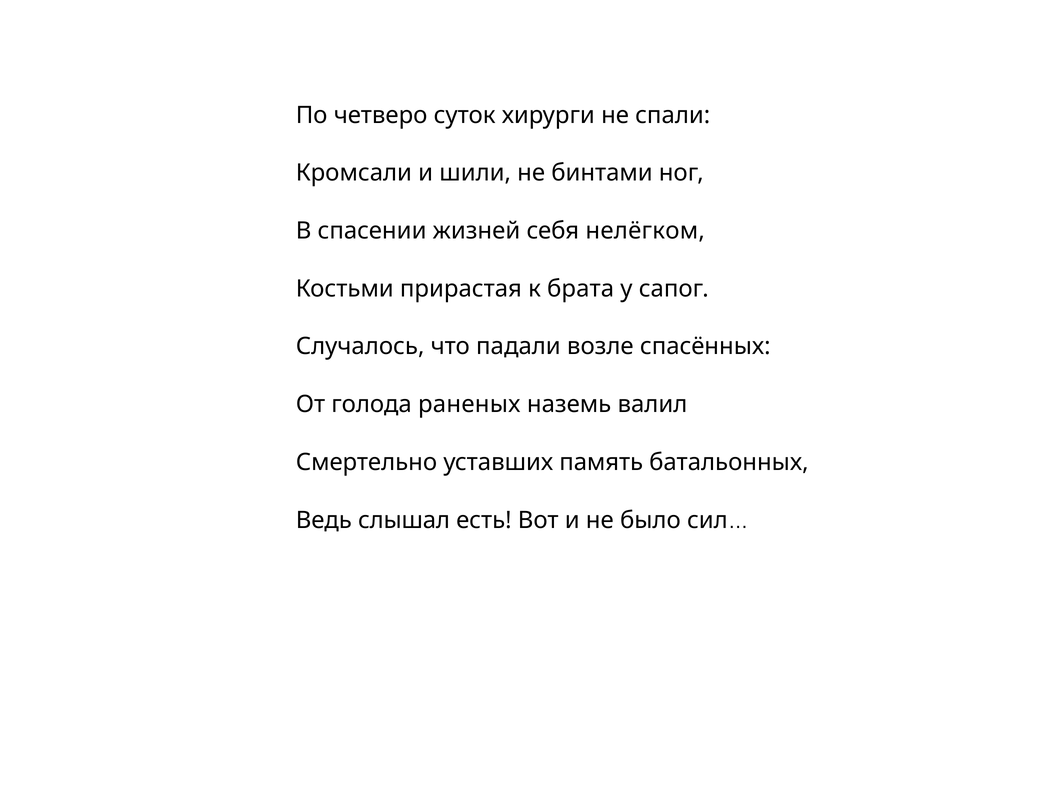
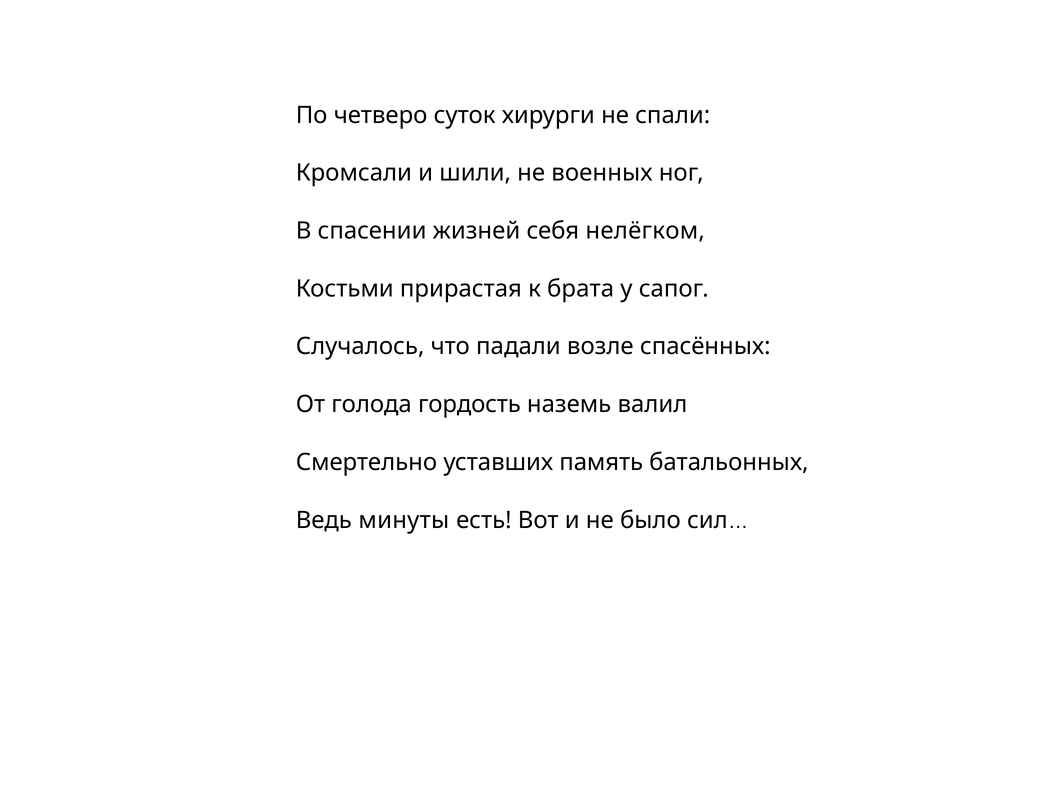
бинтами: бинтами -> военных
раненых: раненых -> гордость
слышал: слышал -> минуты
